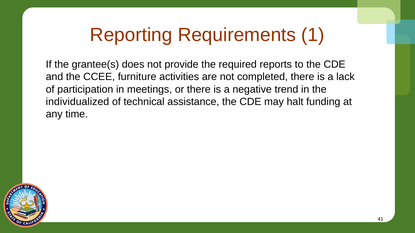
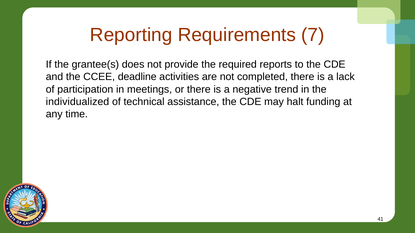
1: 1 -> 7
furniture: furniture -> deadline
